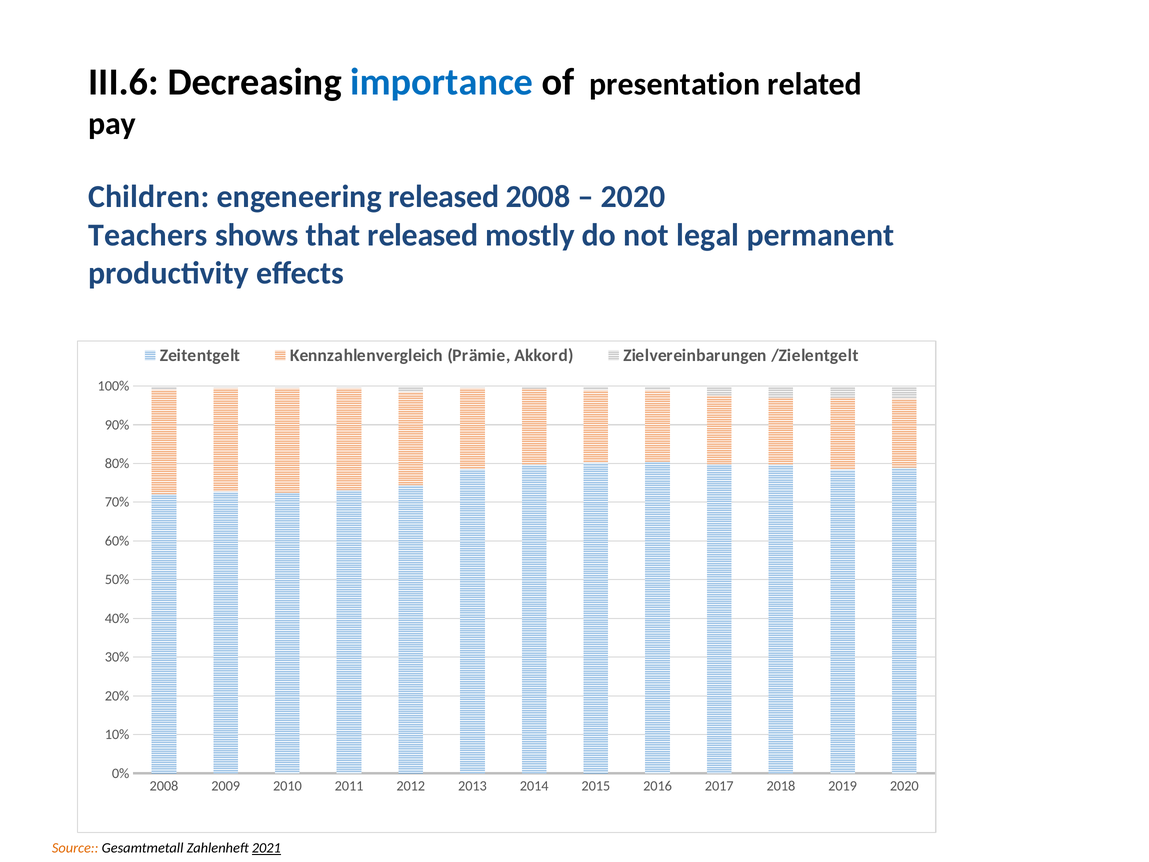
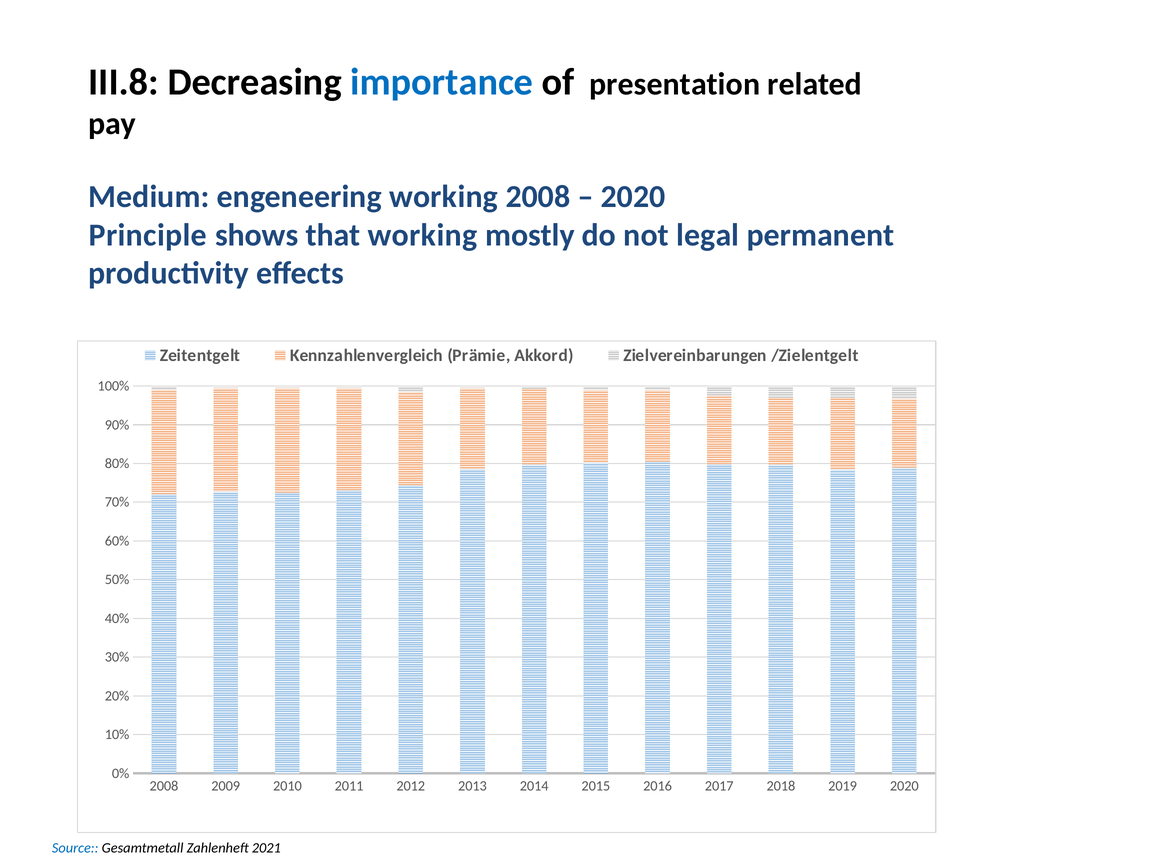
III.6: III.6 -> III.8
Children: Children -> Medium
engeneering released: released -> working
Teachers: Teachers -> Principle
that released: released -> working
Source colour: orange -> blue
2021 underline: present -> none
